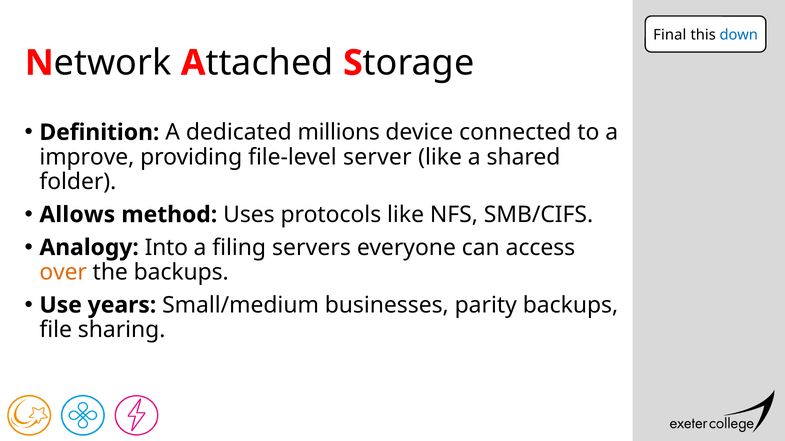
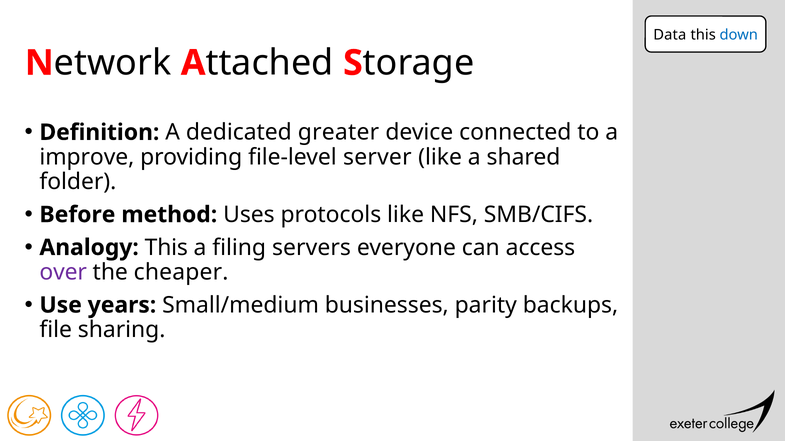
Final: Final -> Data
millions: millions -> greater
Allows: Allows -> Before
Analogy Into: Into -> This
over colour: orange -> purple
the backups: backups -> cheaper
